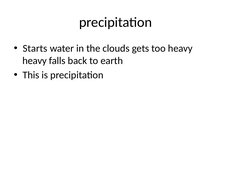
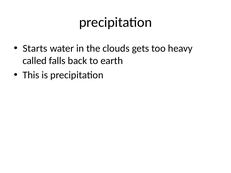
heavy at (35, 61): heavy -> called
